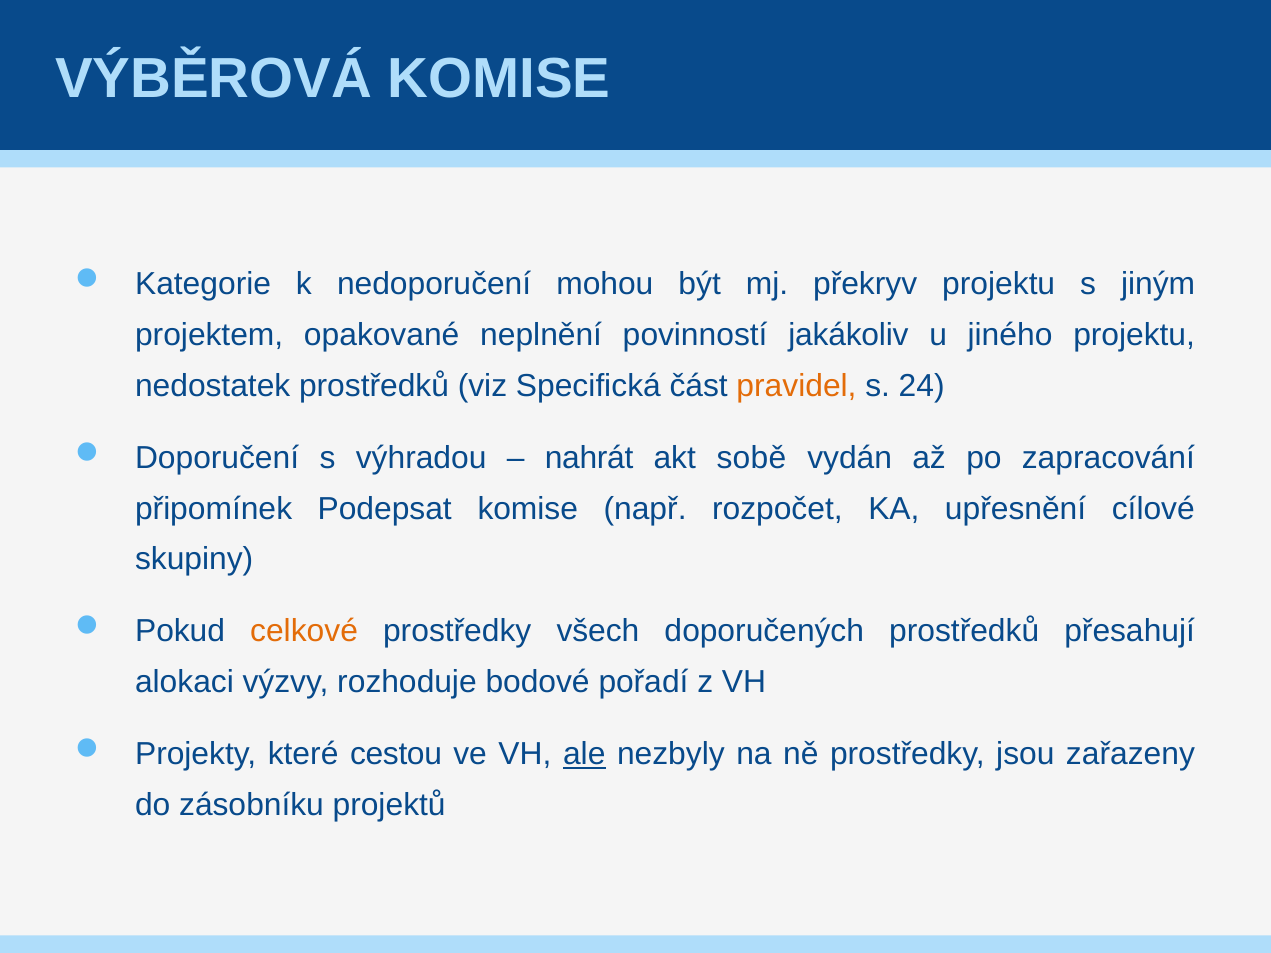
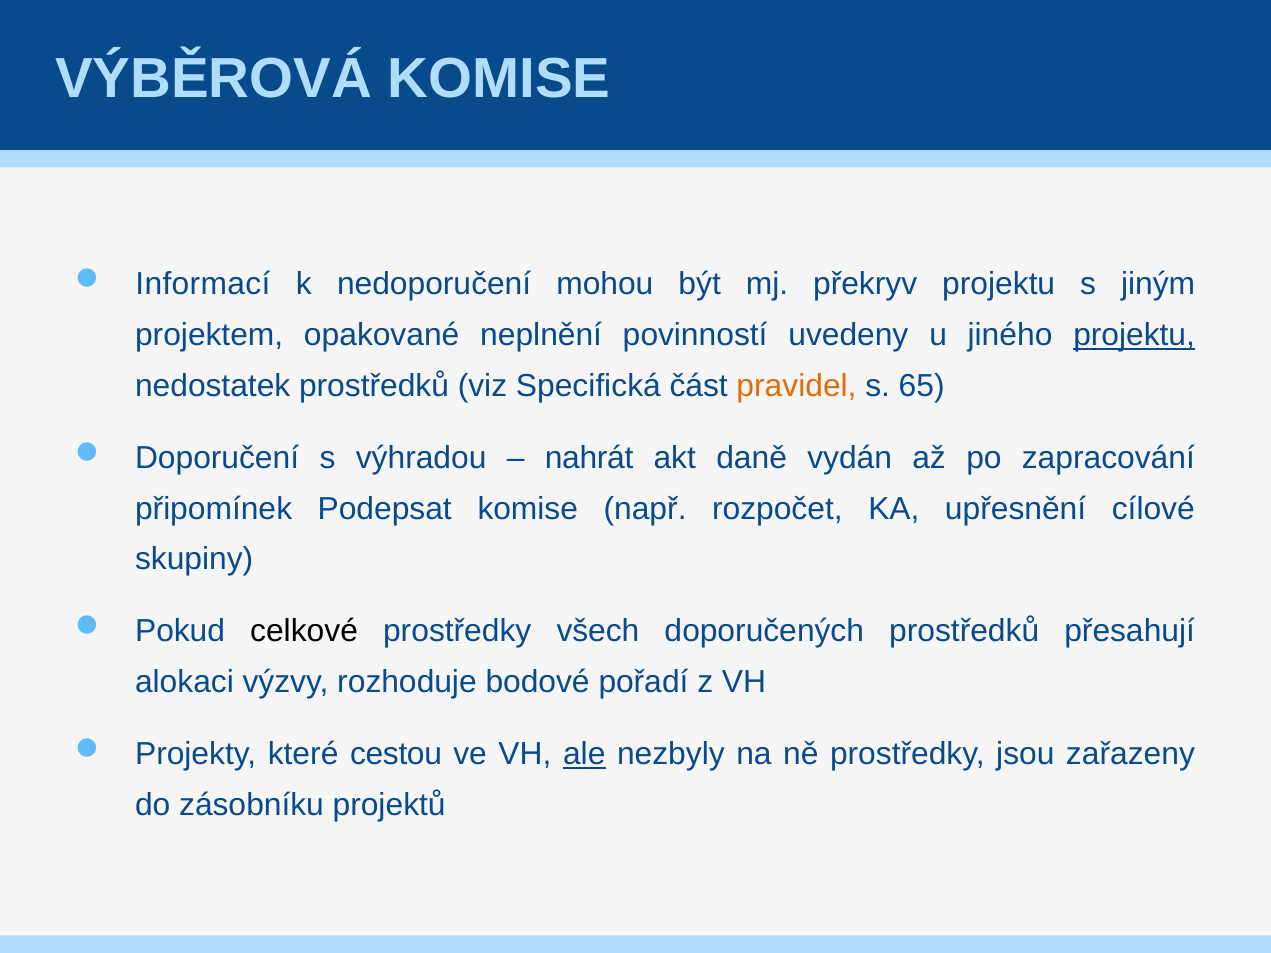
Kategorie: Kategorie -> Informací
jakákoliv: jakákoliv -> uvedeny
projektu at (1134, 335) underline: none -> present
24: 24 -> 65
sobě: sobě -> daně
celkové colour: orange -> black
